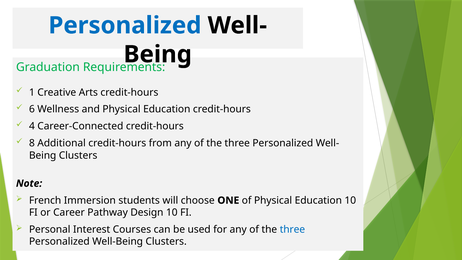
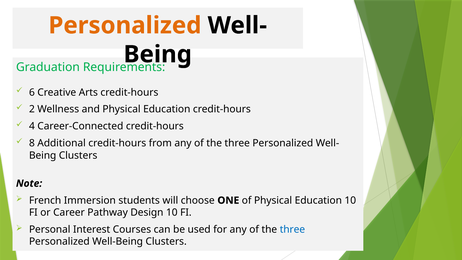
Personalized at (125, 25) colour: blue -> orange
1: 1 -> 6
6: 6 -> 2
